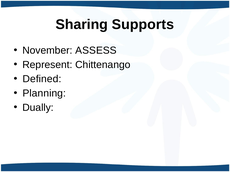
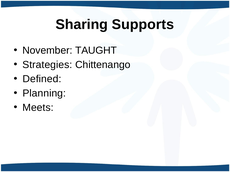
ASSESS: ASSESS -> TAUGHT
Represent: Represent -> Strategies
Dually: Dually -> Meets
